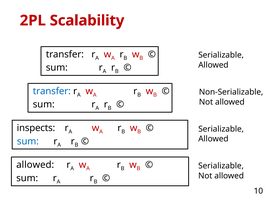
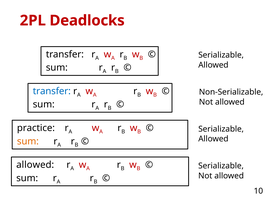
Scalability: Scalability -> Deadlocks
inspects: inspects -> practice
sum at (28, 141) colour: blue -> orange
